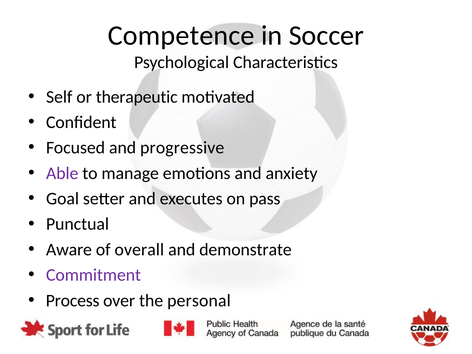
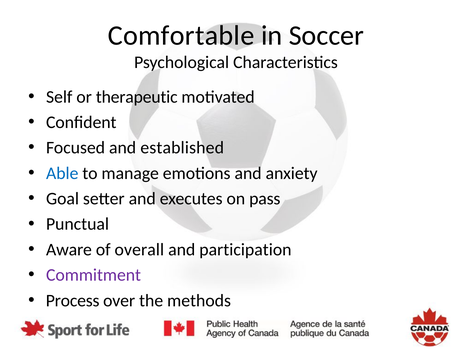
Competence: Competence -> Comfortable
progressive: progressive -> established
Able colour: purple -> blue
demonstrate: demonstrate -> participation
personal: personal -> methods
